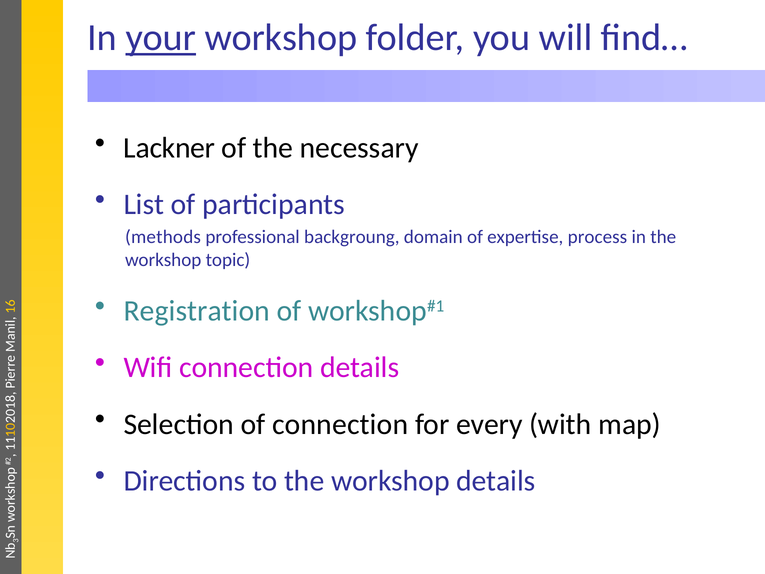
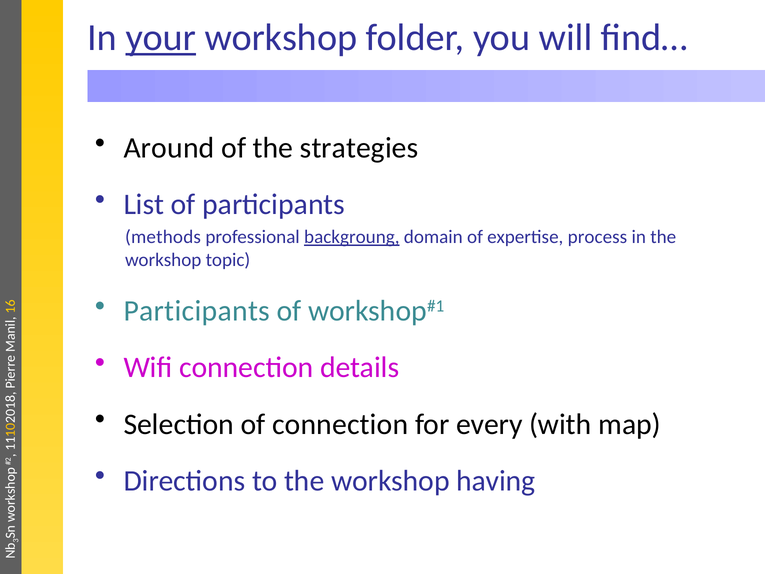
Lackner: Lackner -> Around
necessary: necessary -> strategies
backgroung underline: none -> present
Registration at (197, 311): Registration -> Participants
workshop details: details -> having
